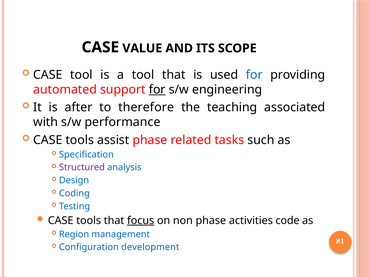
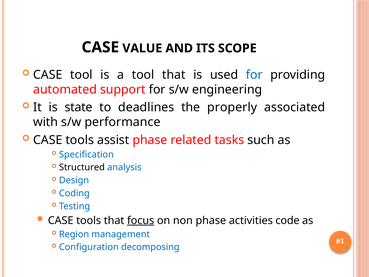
for at (157, 89) underline: present -> none
after: after -> state
therefore: therefore -> deadlines
teaching: teaching -> properly
Structured colour: purple -> black
development: development -> decomposing
